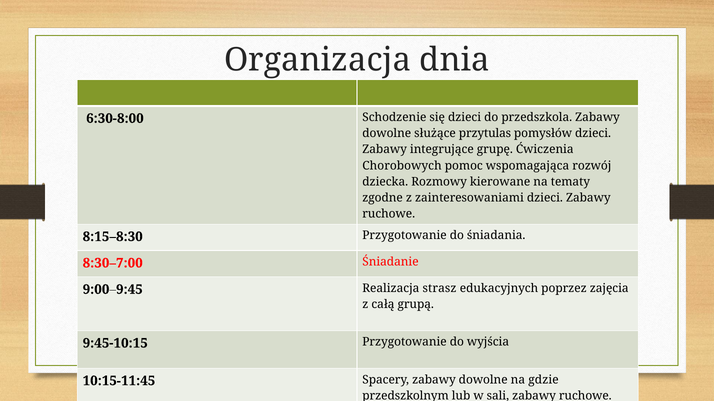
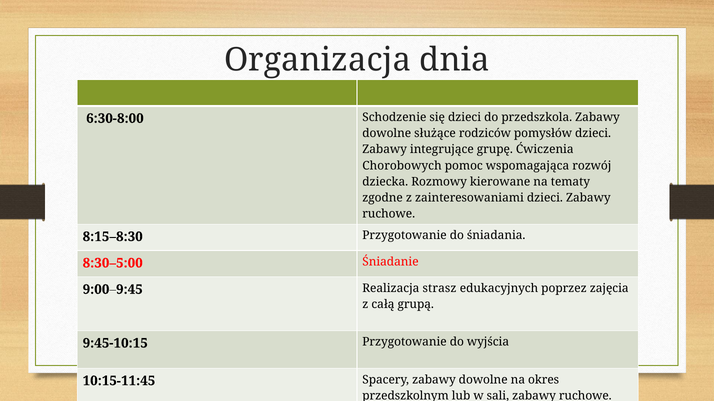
przytulas: przytulas -> rodziców
8:30–7:00: 8:30–7:00 -> 8:30–5:00
gdzie: gdzie -> okres
